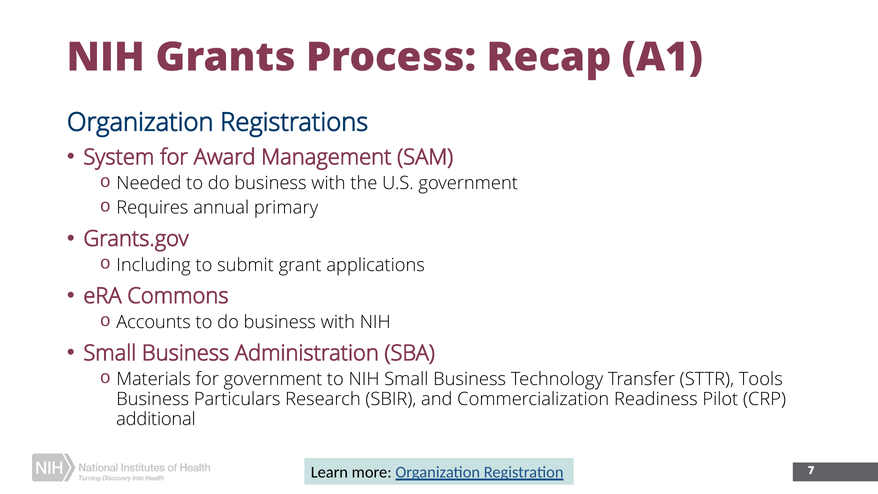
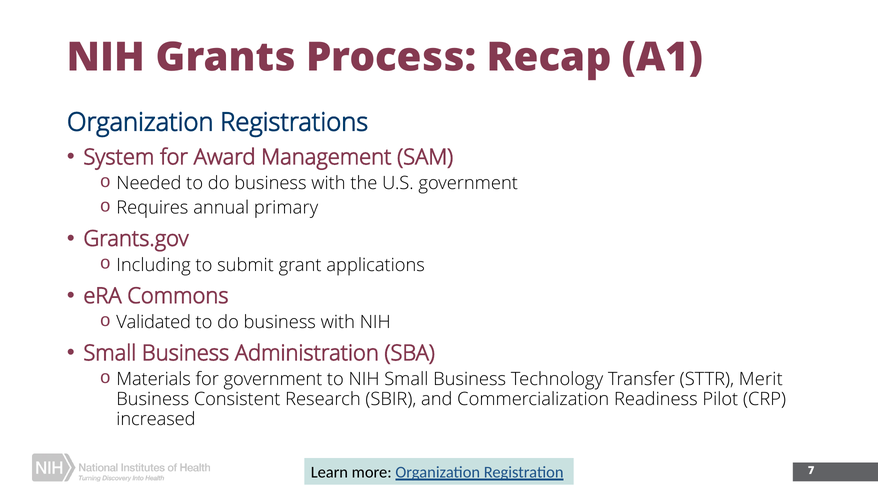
Accounts: Accounts -> Validated
Tools: Tools -> Merit
Particulars: Particulars -> Consistent
additional: additional -> increased
